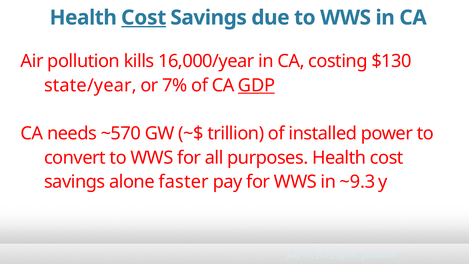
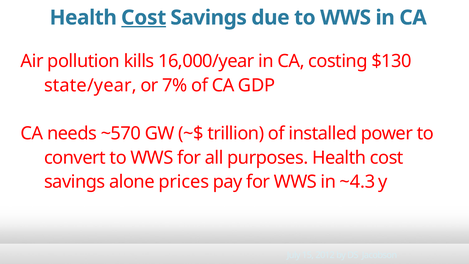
GDP underline: present -> none
faster: faster -> prices
~9.3: ~9.3 -> ~4.3
